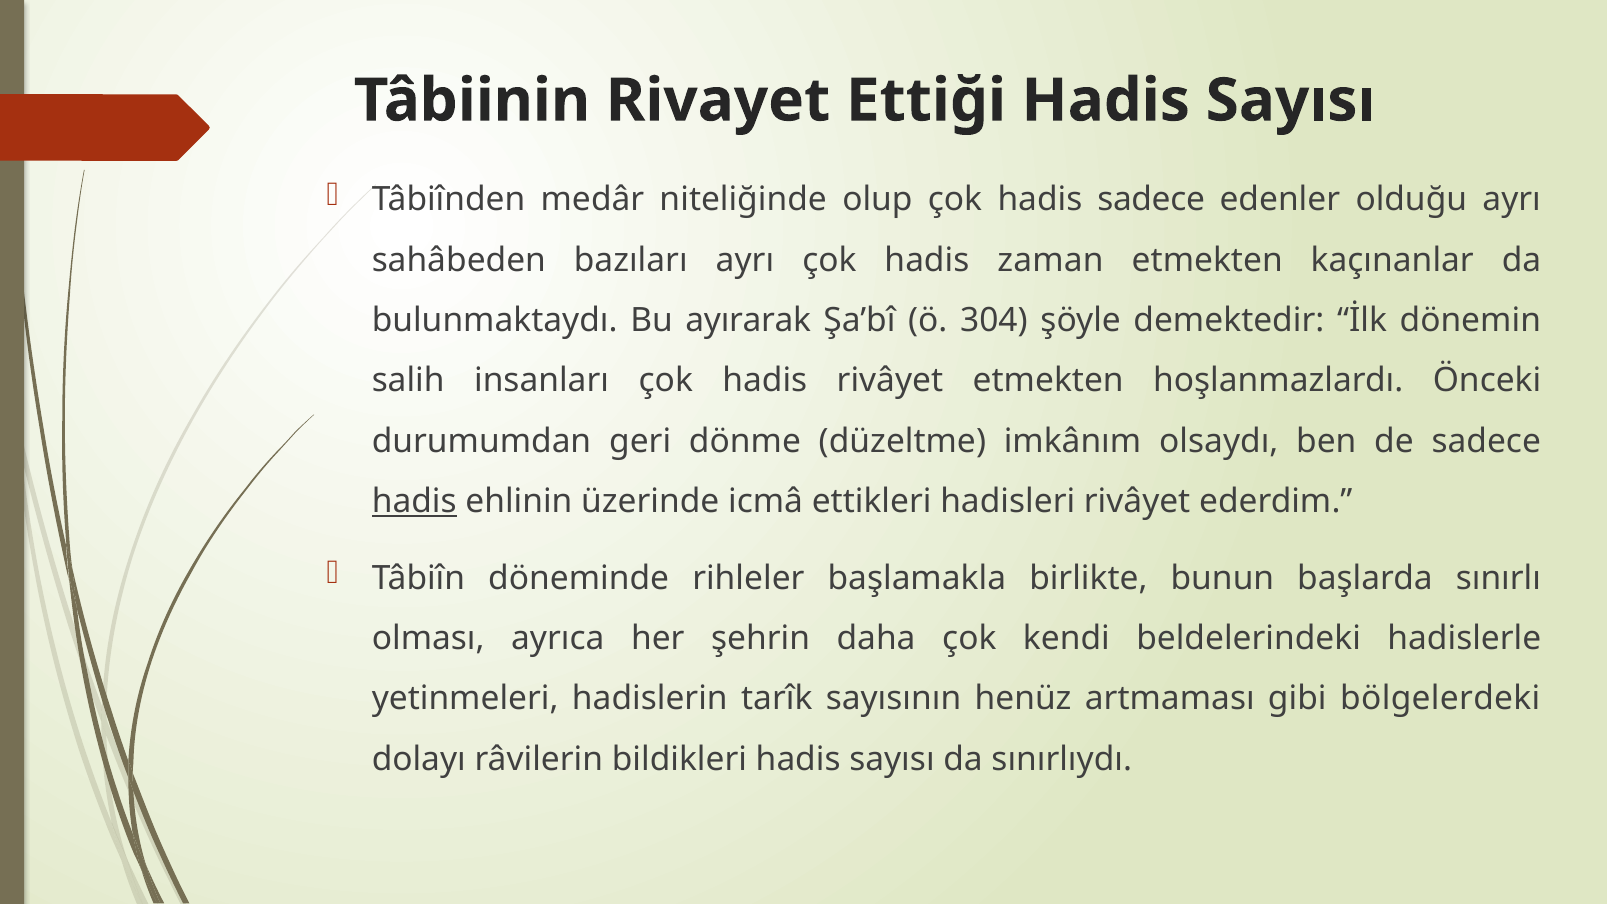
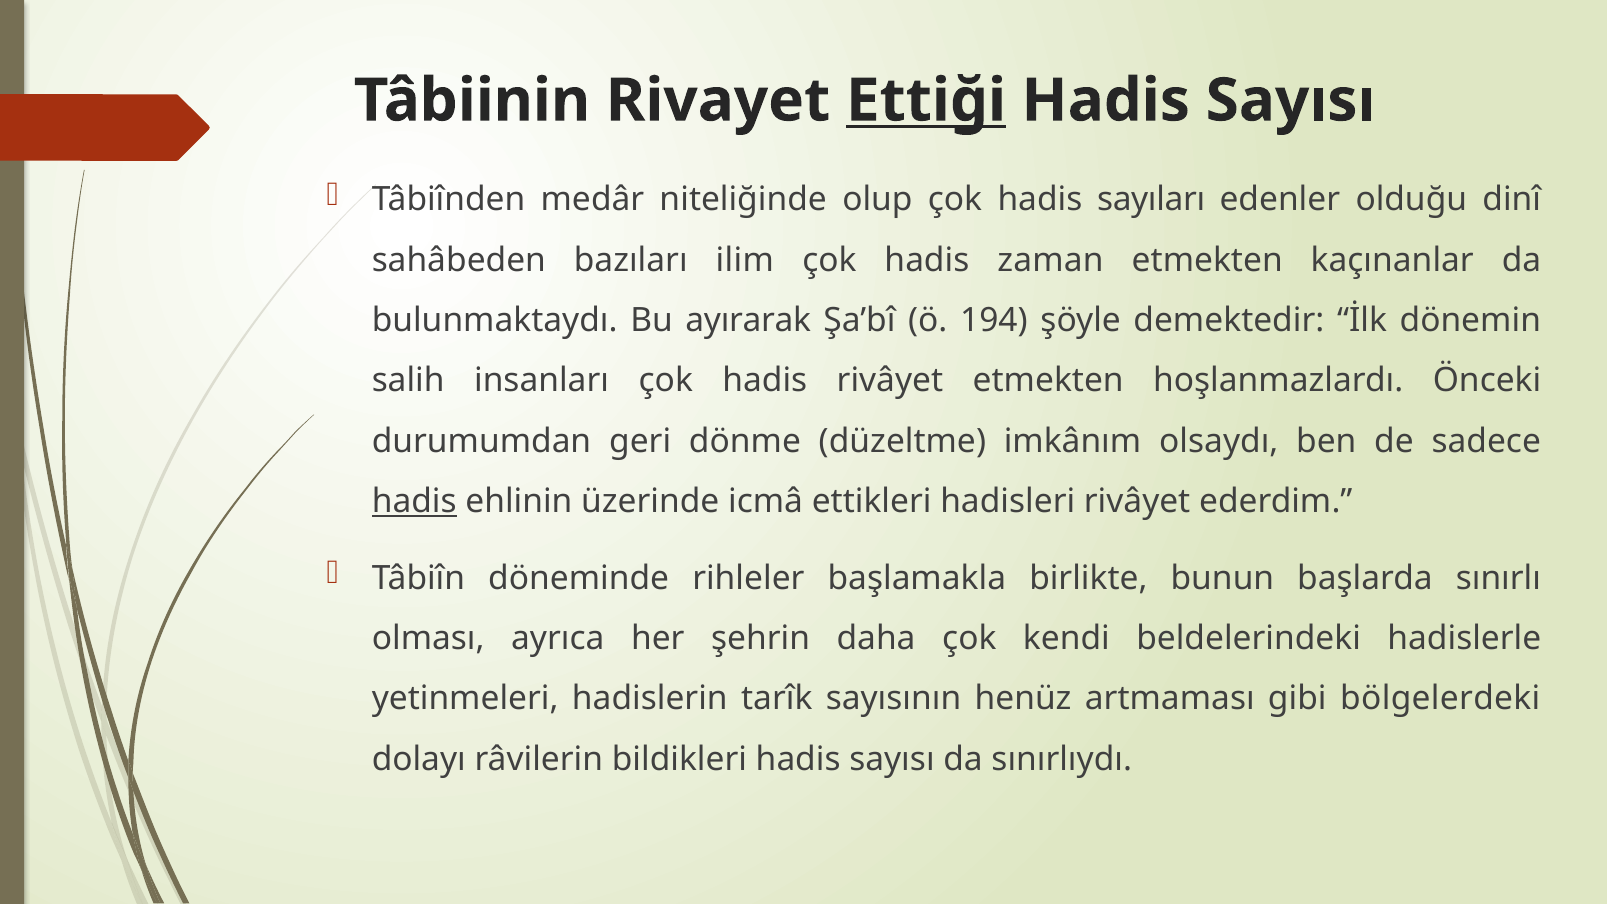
Ettiği underline: none -> present
hadis sadece: sadece -> sayıları
olduğu ayrı: ayrı -> dinî
bazıları ayrı: ayrı -> ilim
304: 304 -> 194
